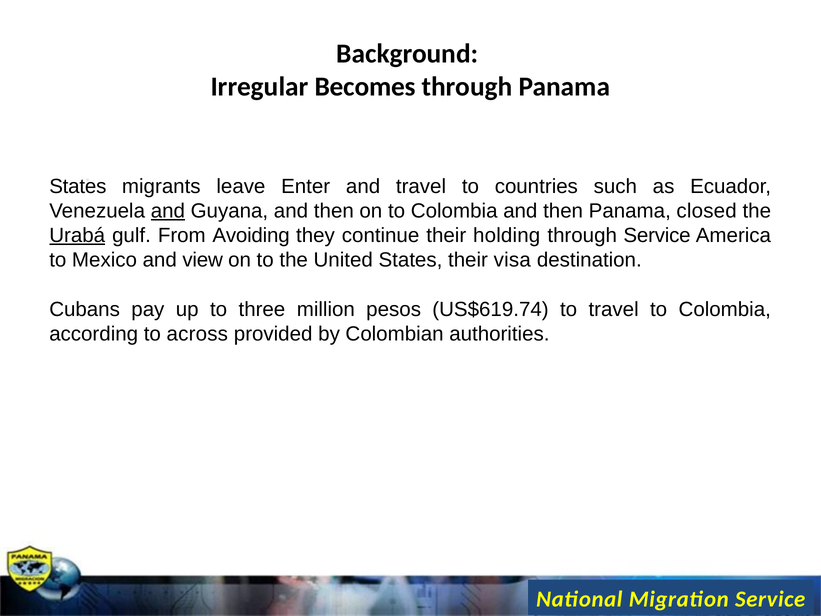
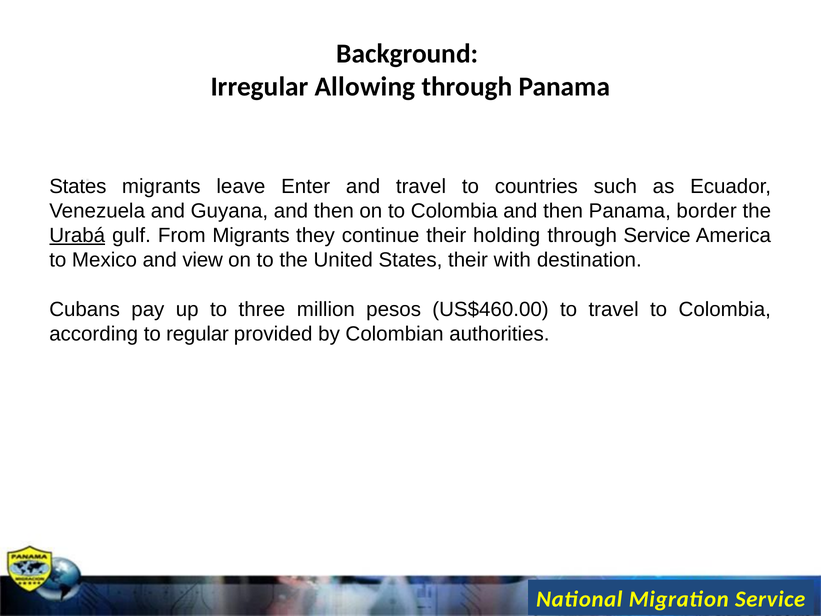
Becomes: Becomes -> Allowing
and at (168, 211) underline: present -> none
closed: closed -> border
From Avoiding: Avoiding -> Migrants
visa: visa -> with
US$619.74: US$619.74 -> US$460.00
across: across -> regular
